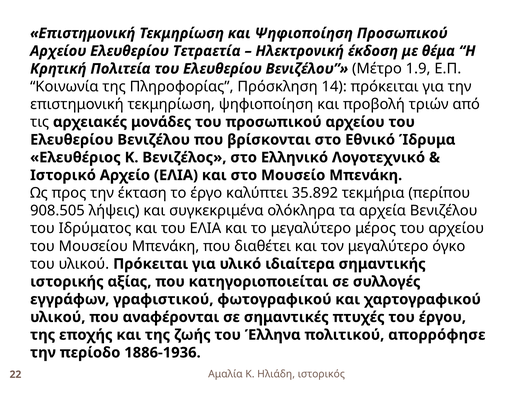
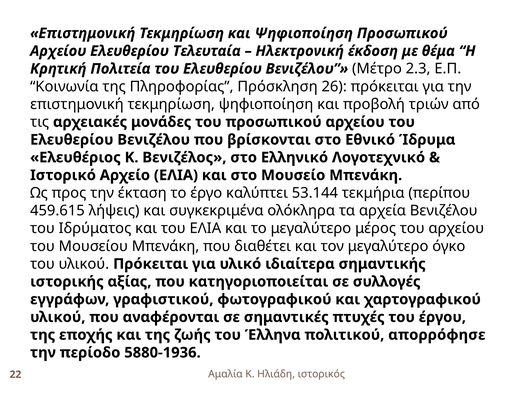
Τετραετία: Τετραετία -> Τελευταία
1.9: 1.9 -> 2.3
14: 14 -> 26
35.892: 35.892 -> 53.144
908.505: 908.505 -> 459.615
1886-1936: 1886-1936 -> 5880-1936
